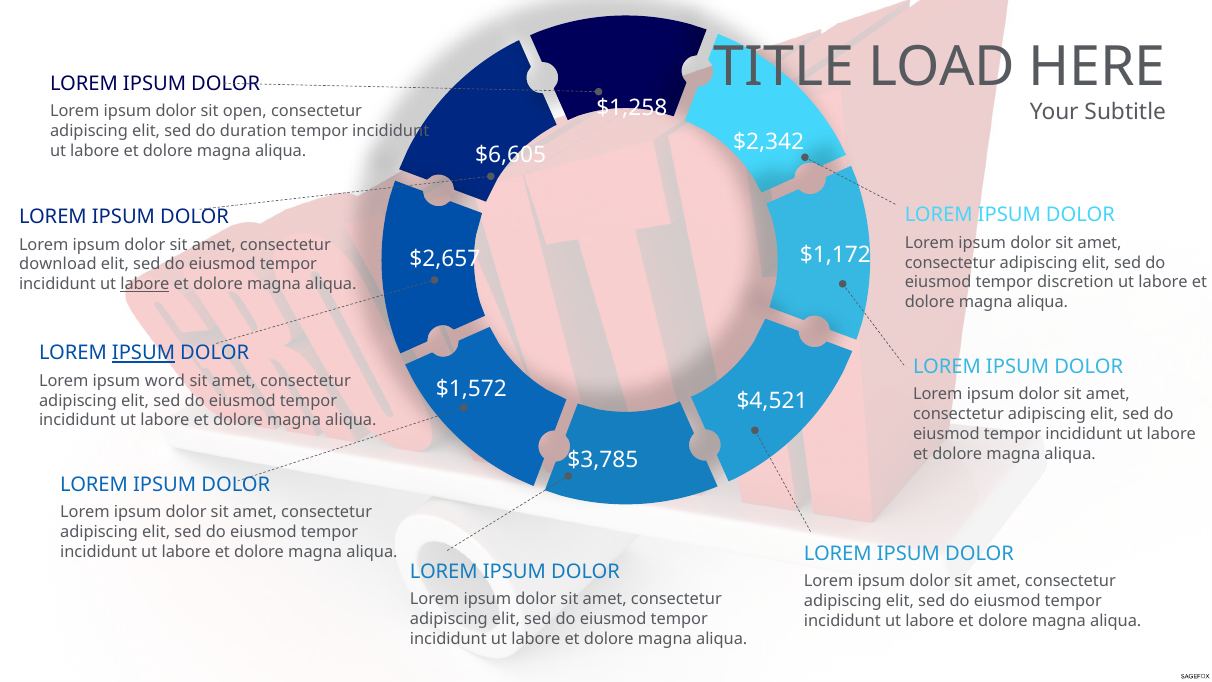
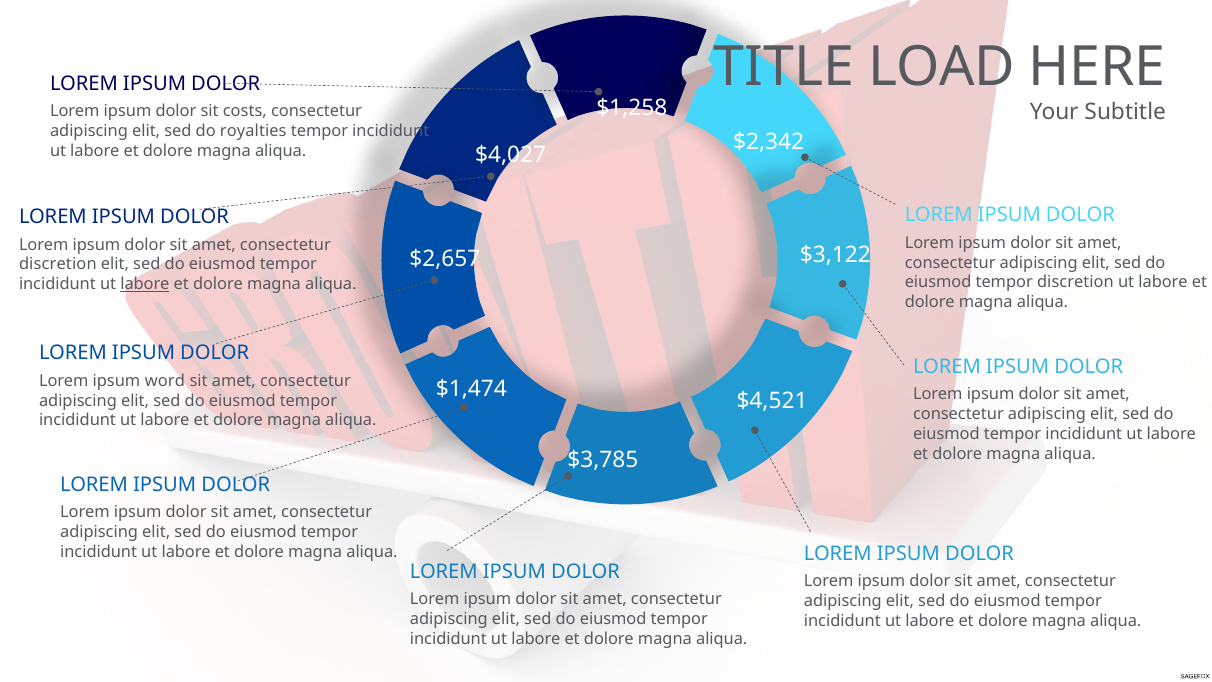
open: open -> costs
duration: duration -> royalties
$6,605: $6,605 -> $4,027
$1,172: $1,172 -> $3,122
download at (58, 264): download -> discretion
IPSUM at (144, 353) underline: present -> none
$1,572: $1,572 -> $1,474
